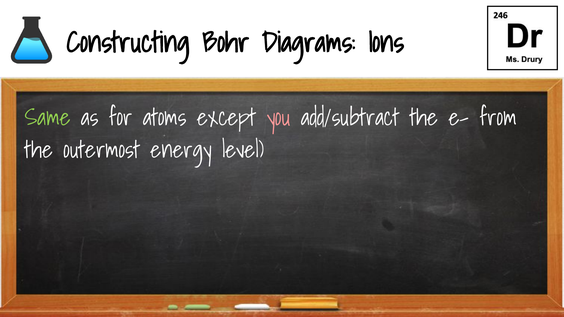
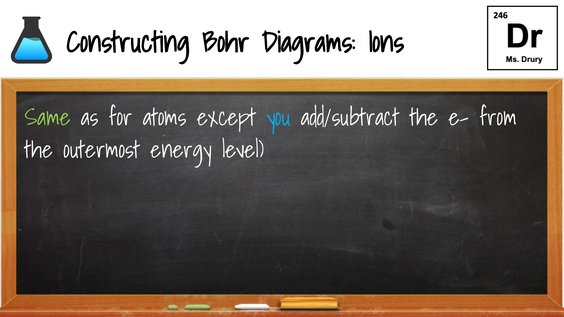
you colour: pink -> light blue
